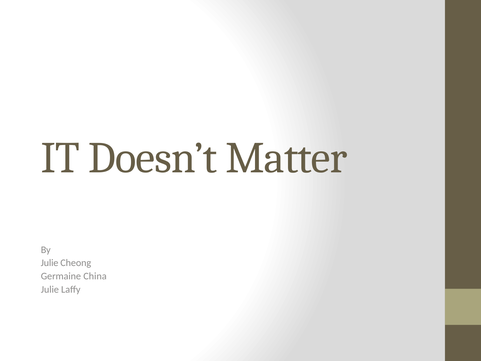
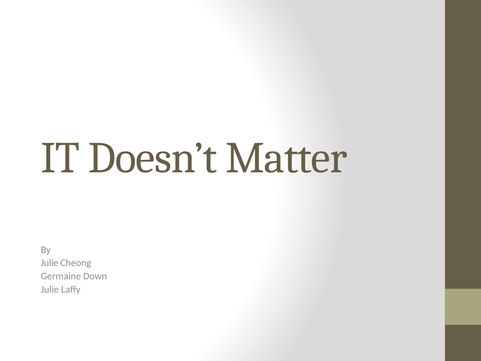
China: China -> Down
